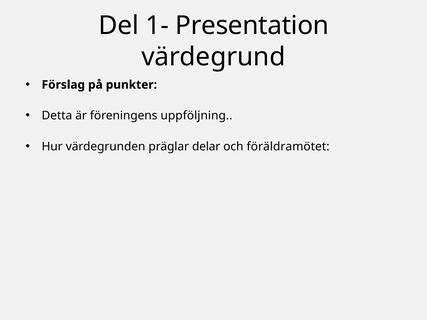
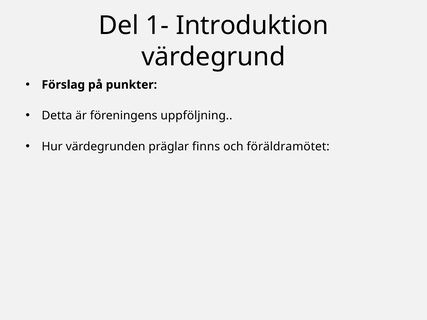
Presentation: Presentation -> Introduktion
delar: delar -> finns
